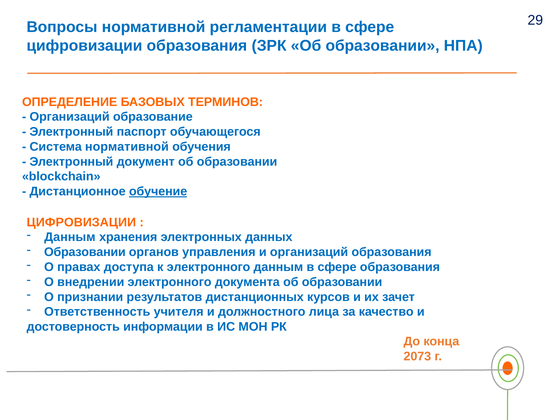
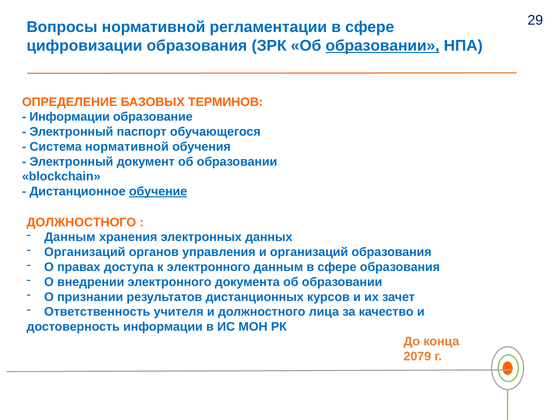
образовании at (383, 46) underline: none -> present
Организаций at (70, 117): Организаций -> Информации
ЦИФРОВИЗАЦИИ at (81, 222): ЦИФРОВИЗАЦИИ -> ДОЛЖНОСТНОГО
Образовании at (85, 252): Образовании -> Организаций
2073: 2073 -> 2079
